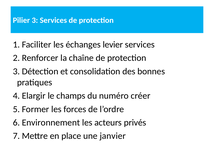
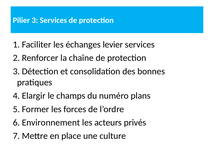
créer: créer -> plans
janvier: janvier -> culture
